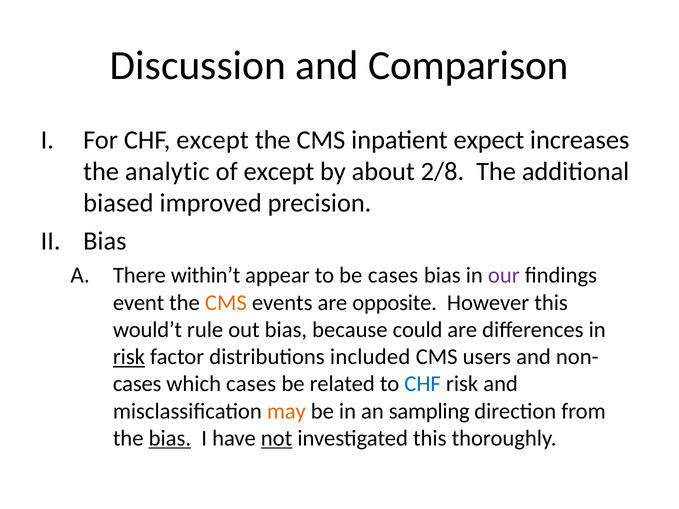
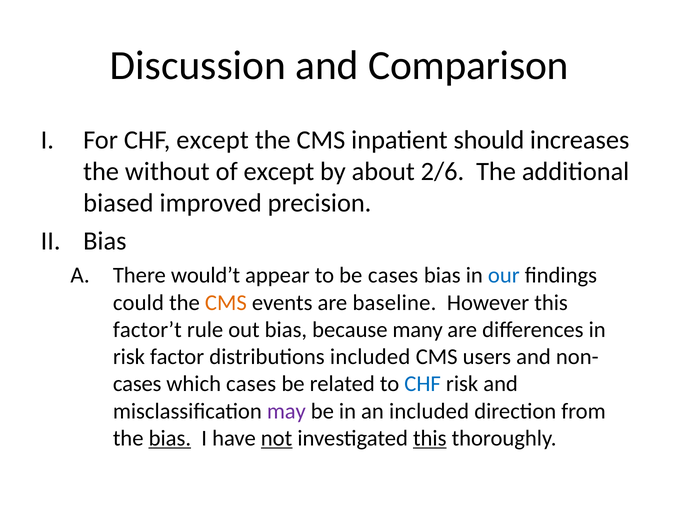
expect: expect -> should
analytic: analytic -> without
2/8: 2/8 -> 2/6
within’t: within’t -> would’t
our colour: purple -> blue
event: event -> could
opposite: opposite -> baseline
would’t: would’t -> factor’t
could: could -> many
risk at (129, 357) underline: present -> none
may colour: orange -> purple
an sampling: sampling -> included
this at (430, 439) underline: none -> present
